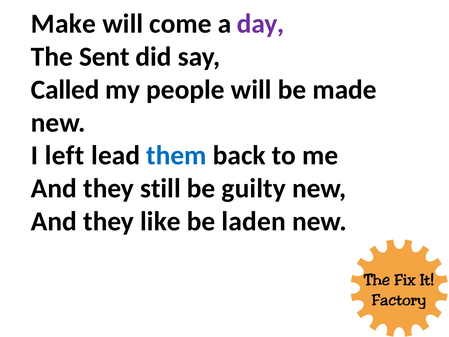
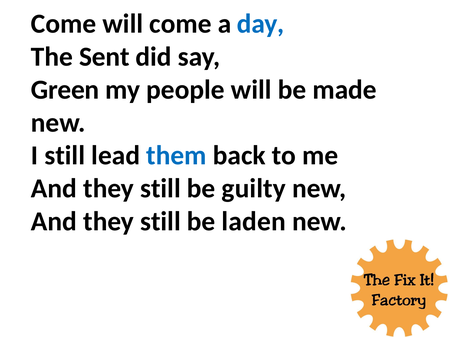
Make at (64, 24): Make -> Come
day colour: purple -> blue
Called: Called -> Green
I left: left -> still
like at (160, 221): like -> still
